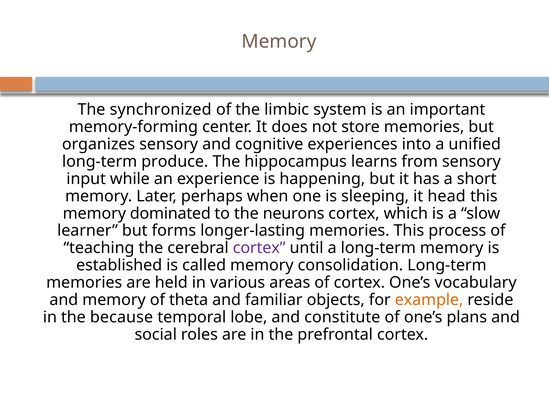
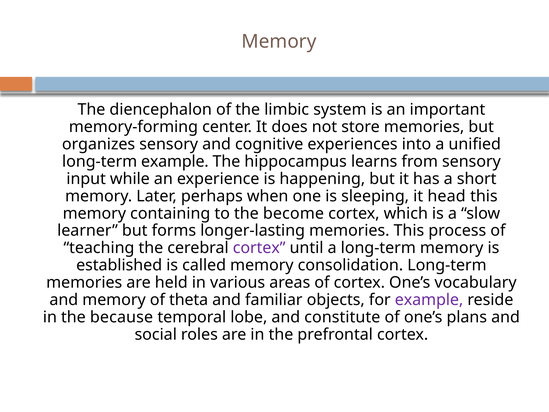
synchronized: synchronized -> diencephalon
long-term produce: produce -> example
dominated: dominated -> containing
neurons: neurons -> become
example at (429, 300) colour: orange -> purple
